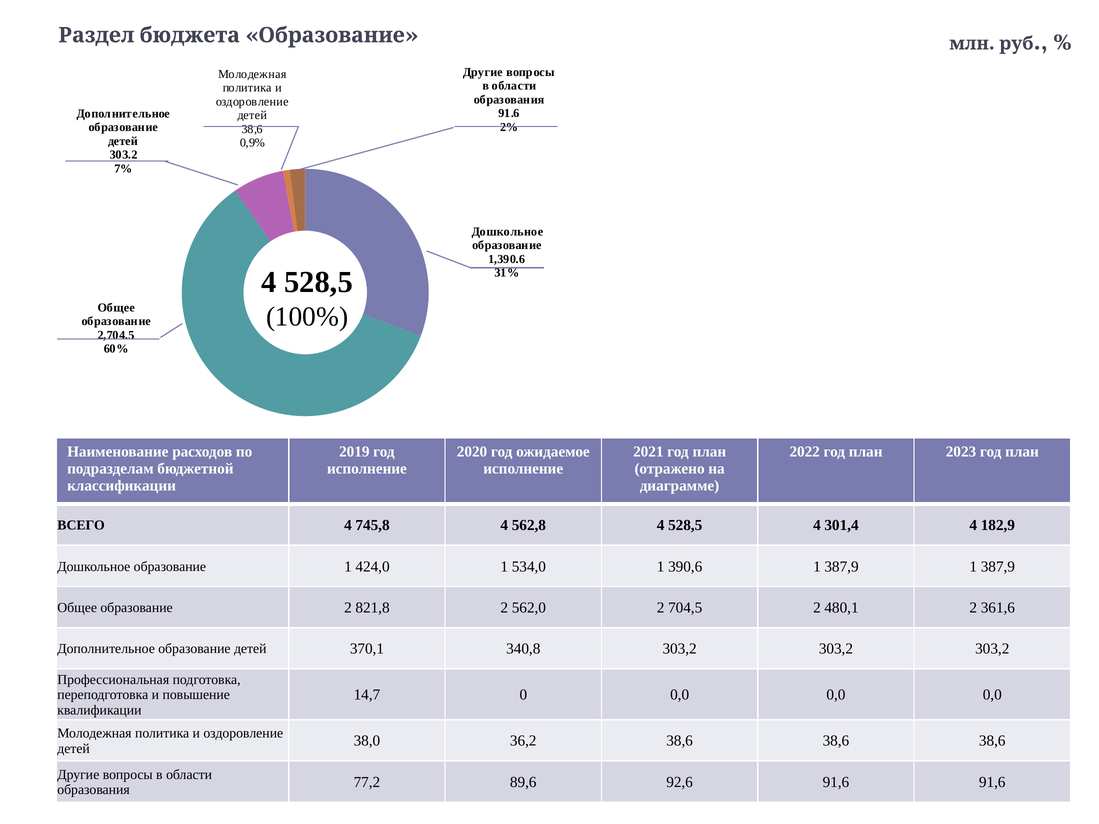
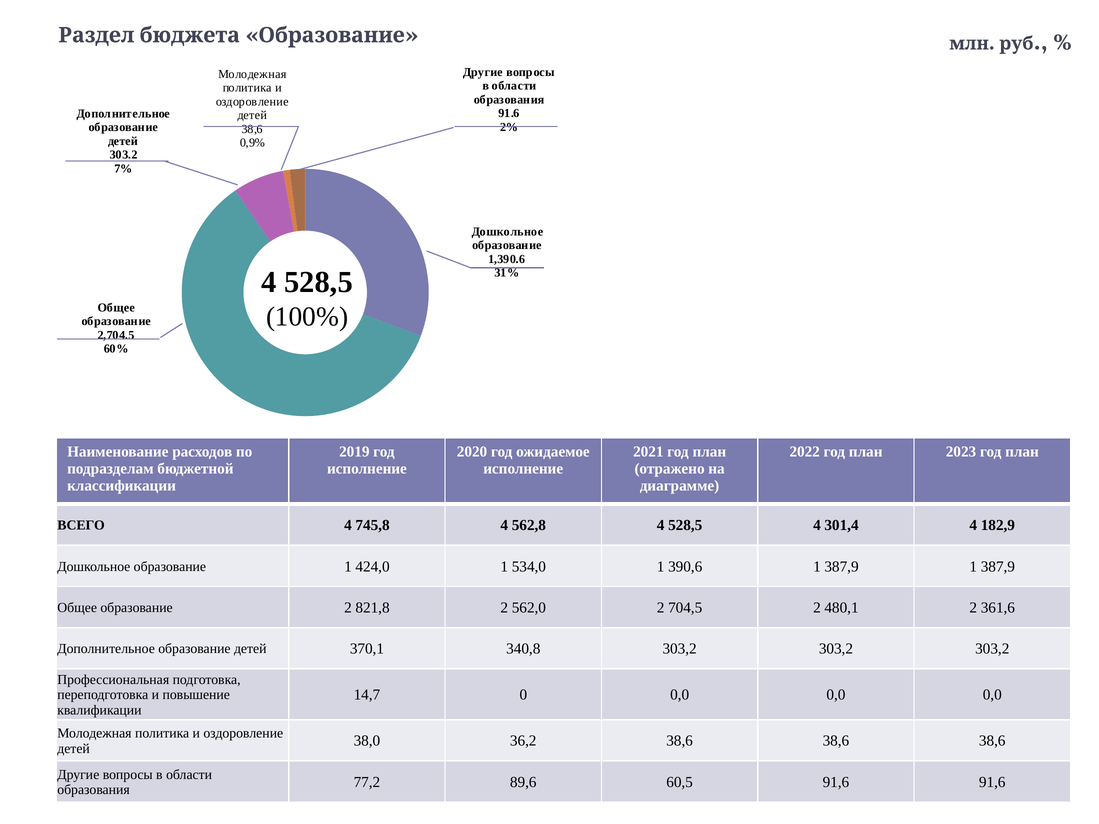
92,6: 92,6 -> 60,5
